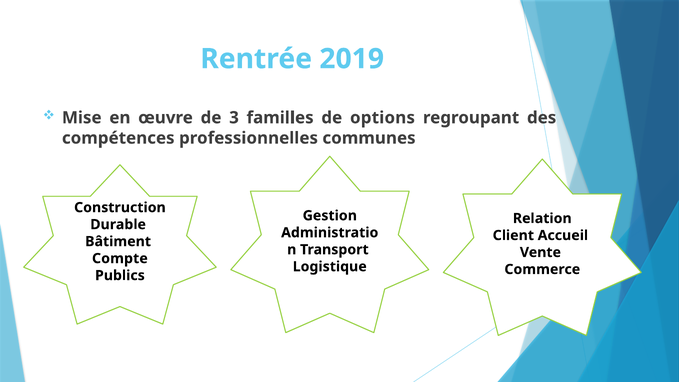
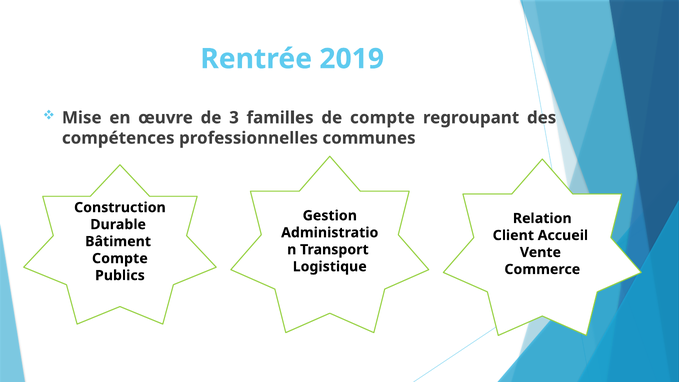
de options: options -> compte
